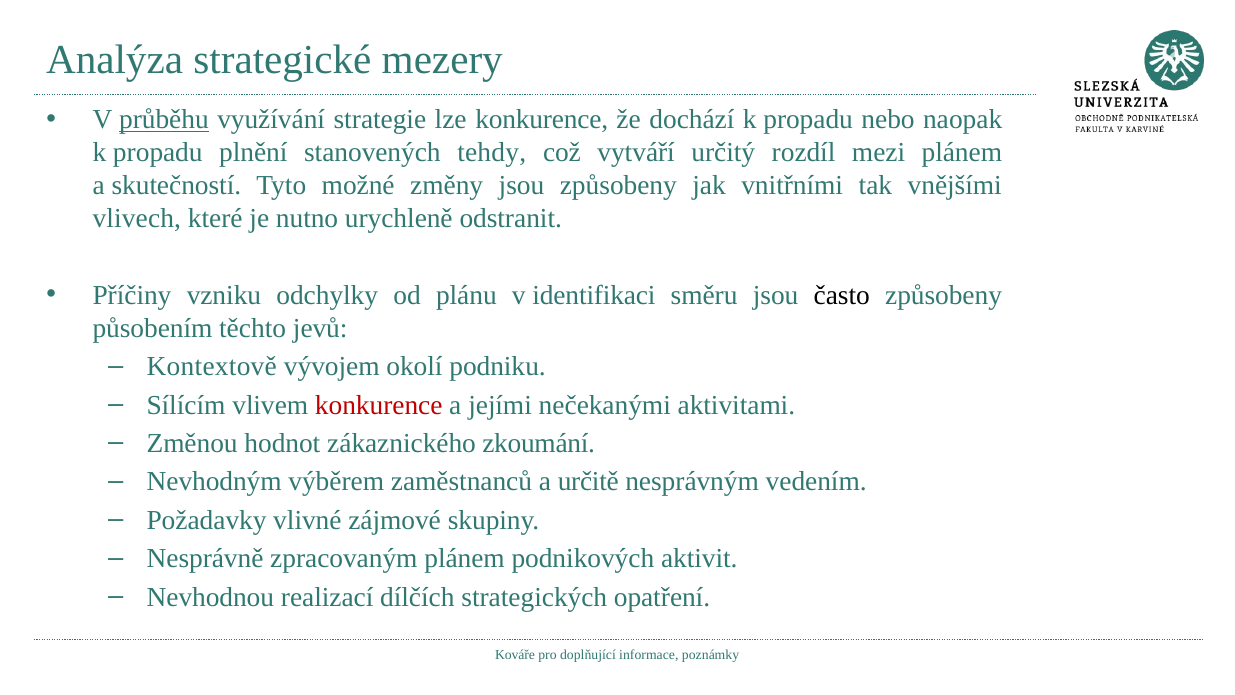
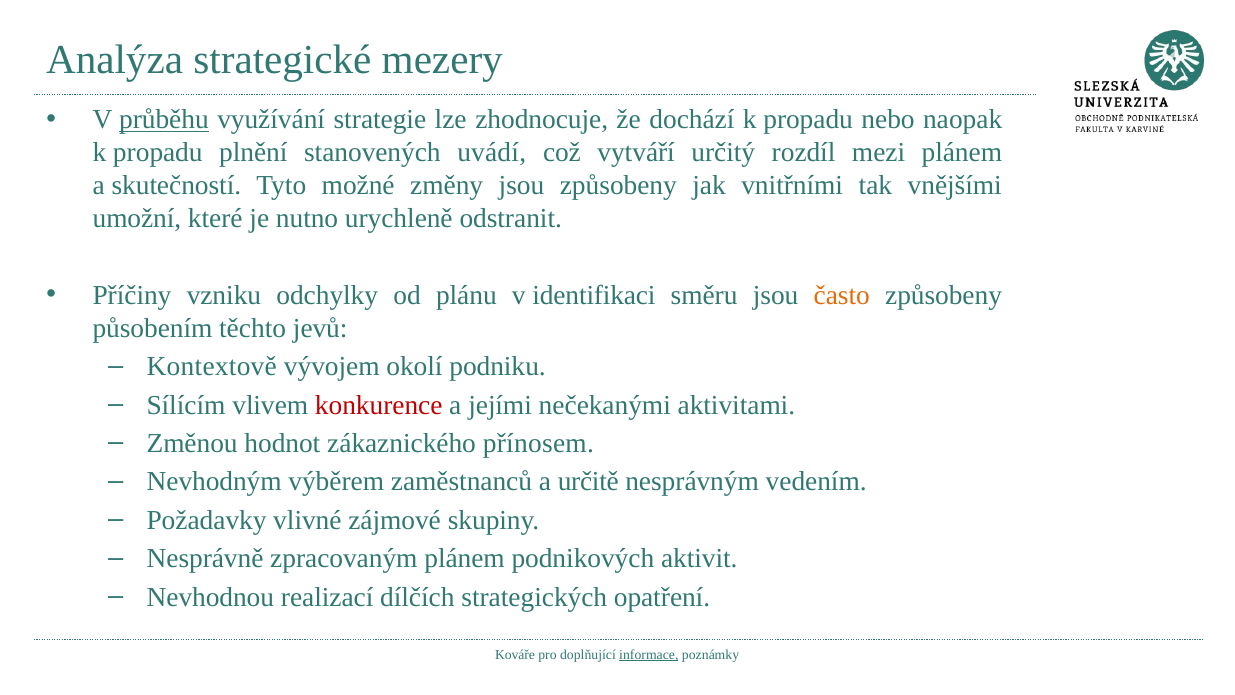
lze konkurence: konkurence -> zhodnocuje
tehdy: tehdy -> uvádí
vlivech: vlivech -> umožní
často colour: black -> orange
zkoumání: zkoumání -> přínosem
informace underline: none -> present
